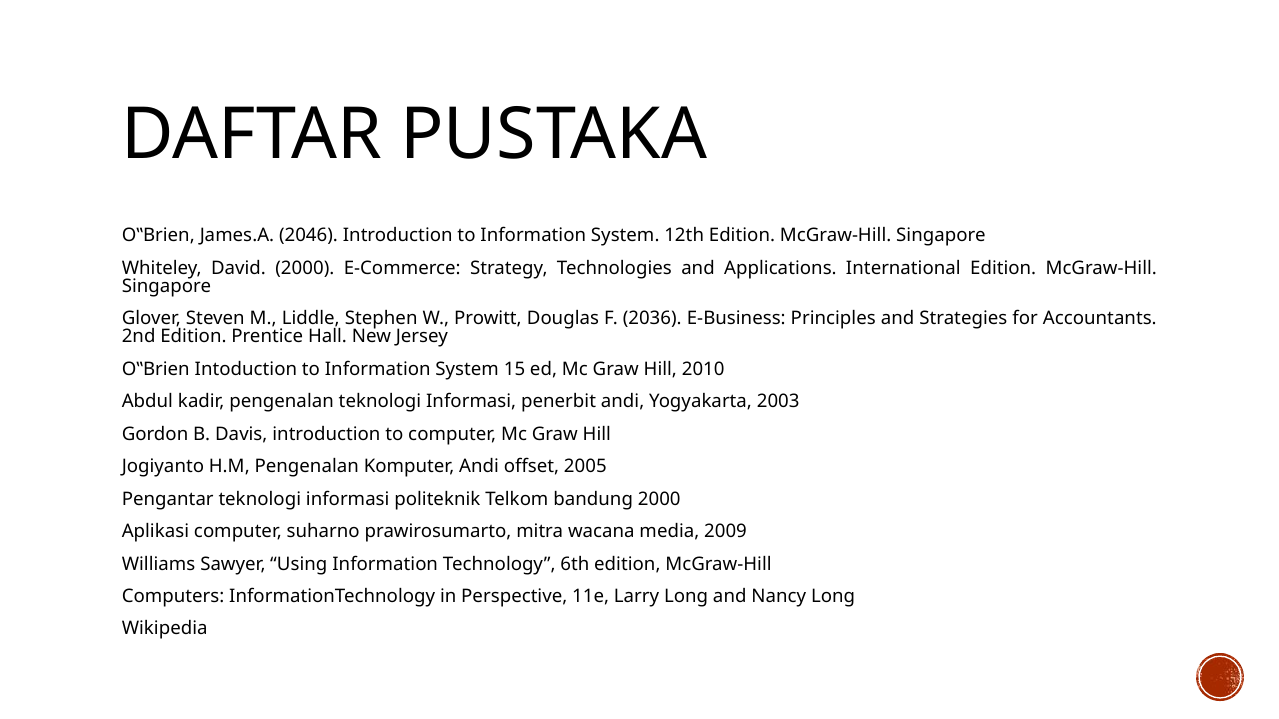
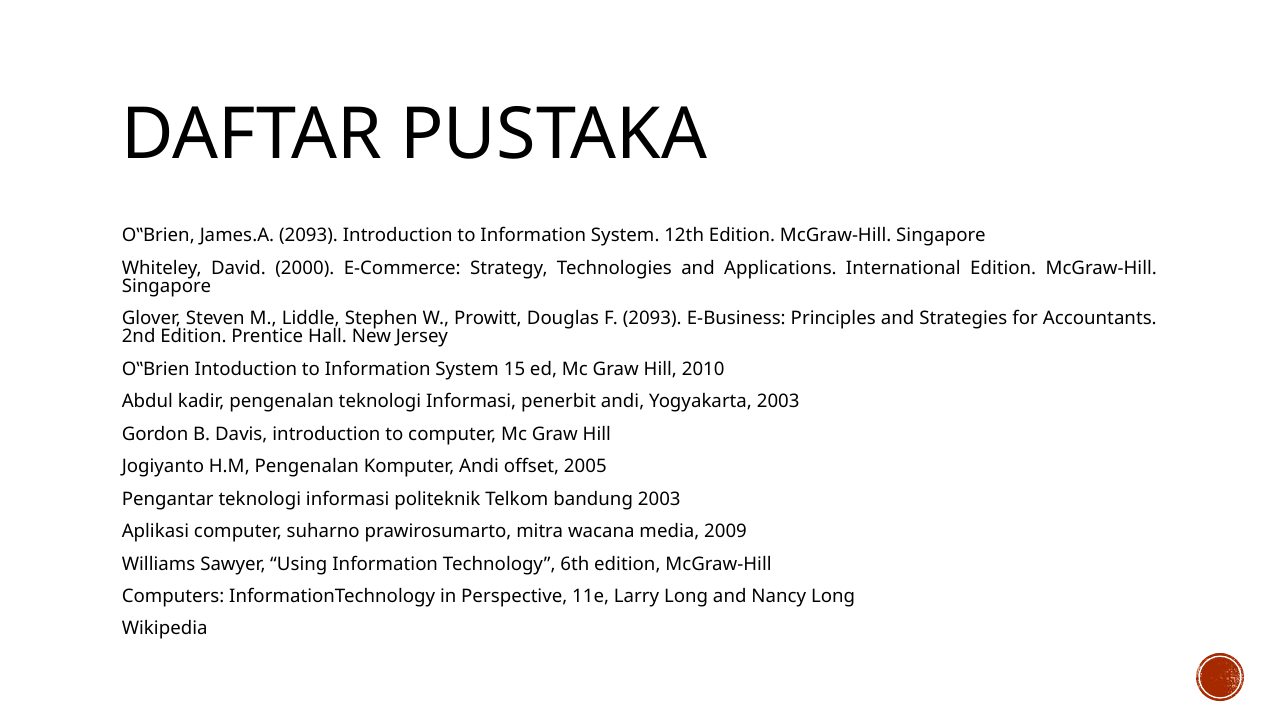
James.A 2046: 2046 -> 2093
F 2036: 2036 -> 2093
bandung 2000: 2000 -> 2003
